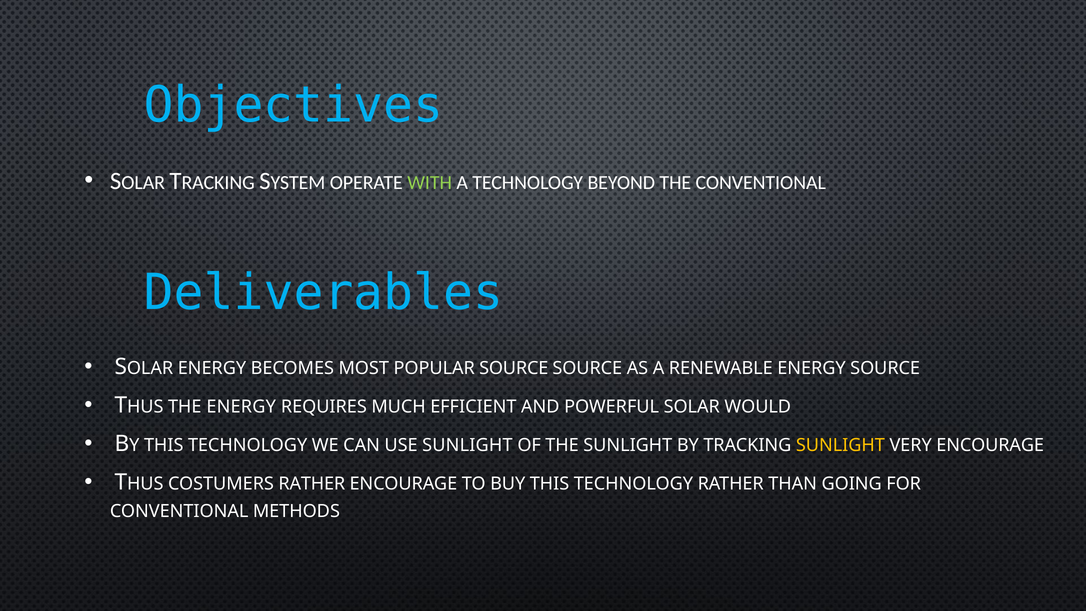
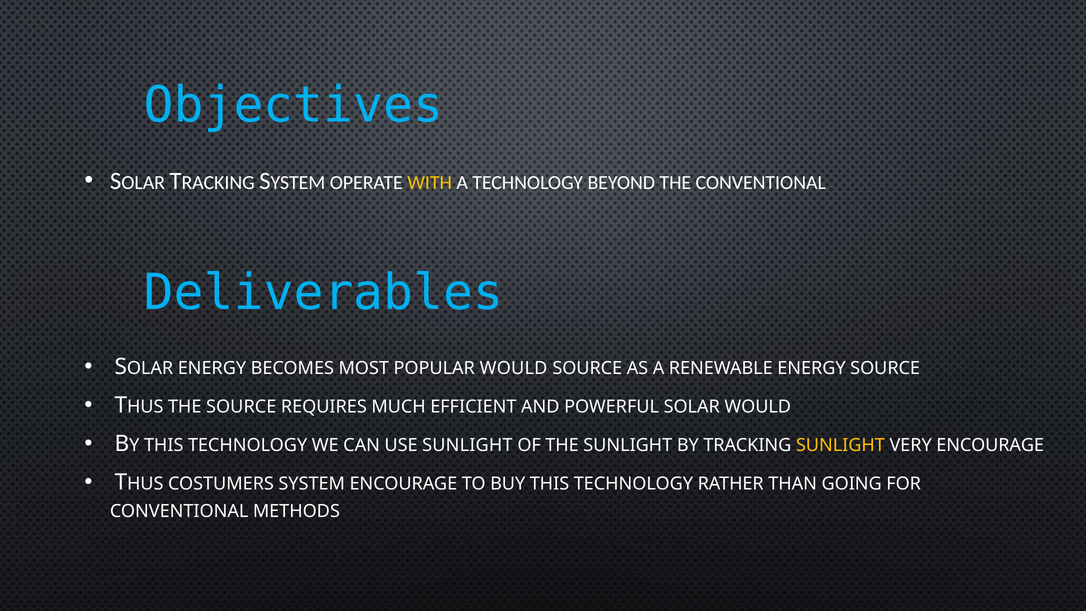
WITH colour: light green -> yellow
POPULAR SOURCE: SOURCE -> WOULD
THE ENERGY: ENERGY -> SOURCE
COSTUMERS RATHER: RATHER -> SYSTEM
